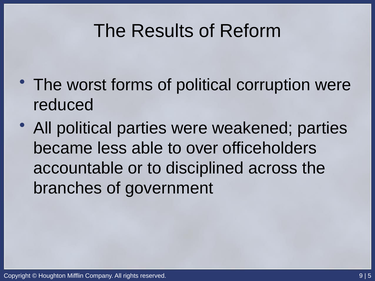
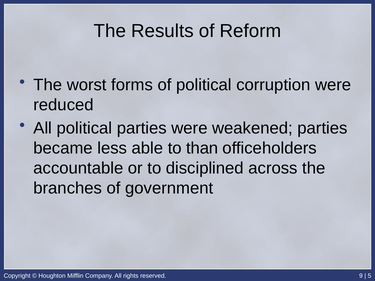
over: over -> than
